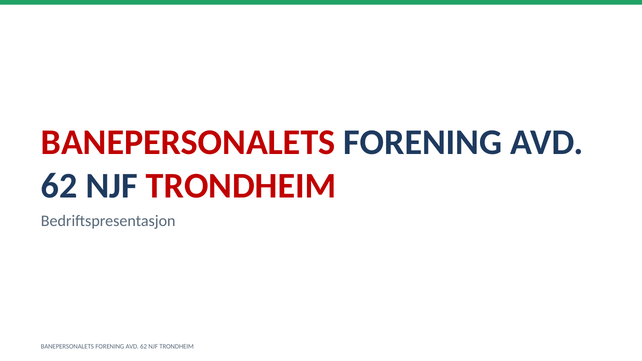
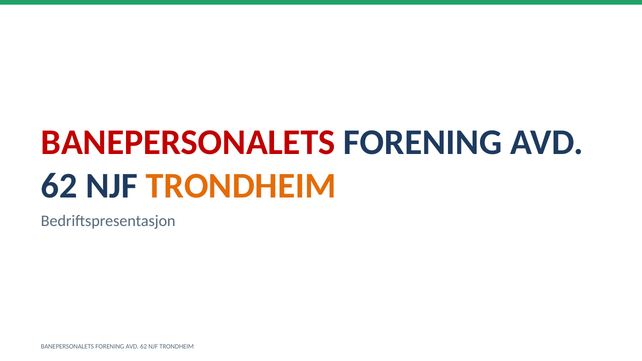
TRONDHEIM at (241, 186) colour: red -> orange
